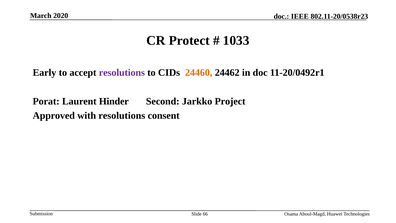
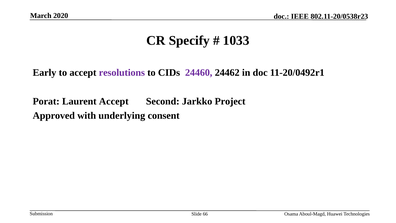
Protect: Protect -> Specify
24460 colour: orange -> purple
Laurent Hinder: Hinder -> Accept
with resolutions: resolutions -> underlying
